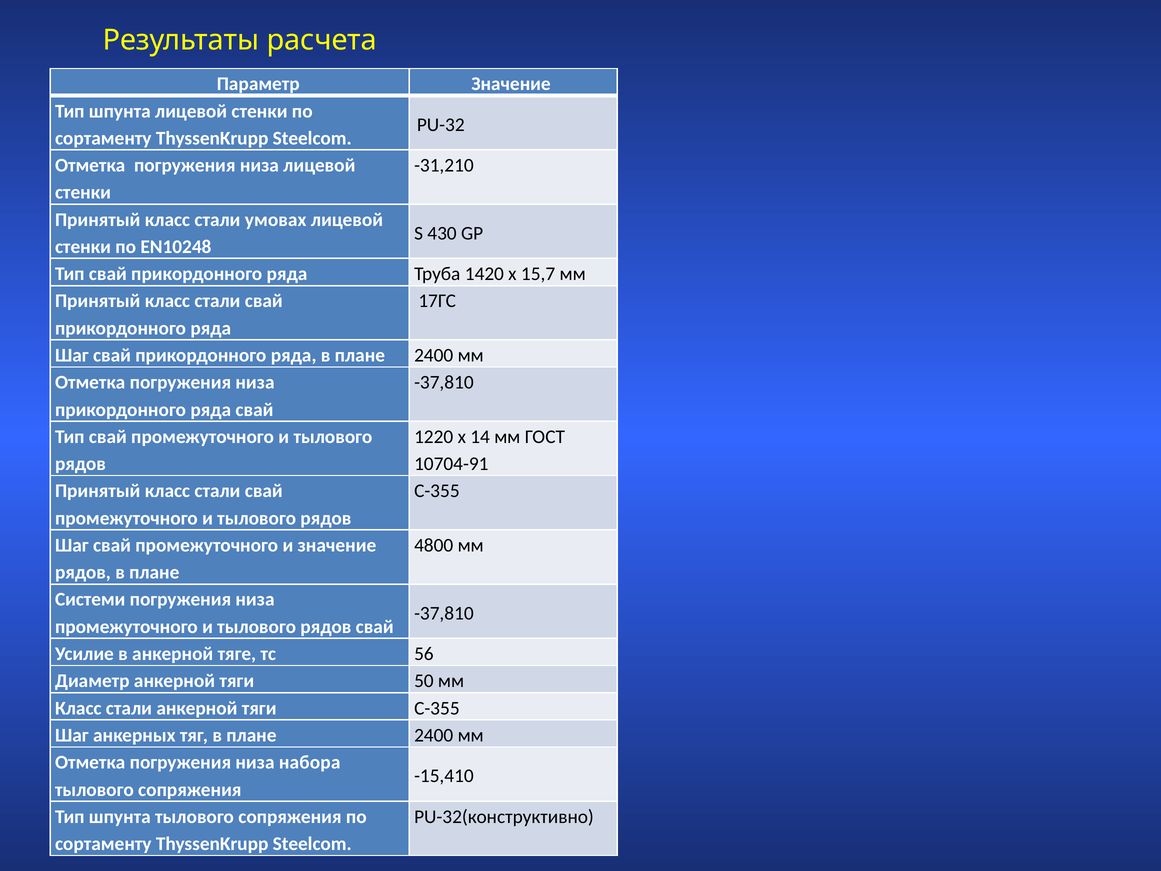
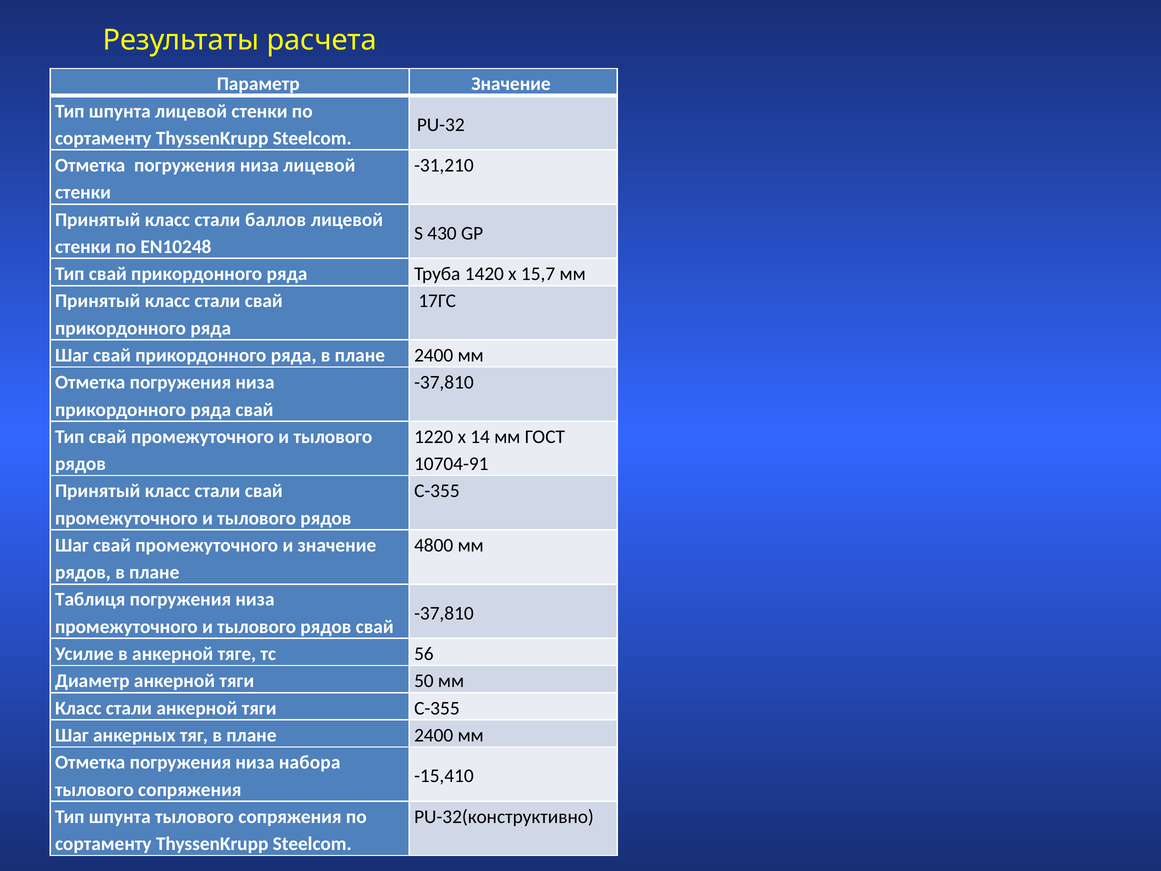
умовах: умовах -> баллов
Системи: Системи -> Таблиця
